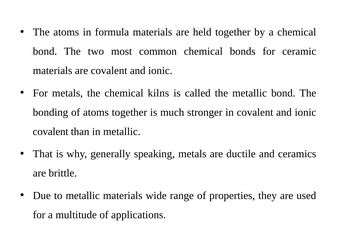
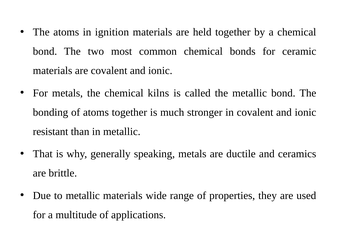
formula: formula -> ignition
covalent at (51, 132): covalent -> resistant
